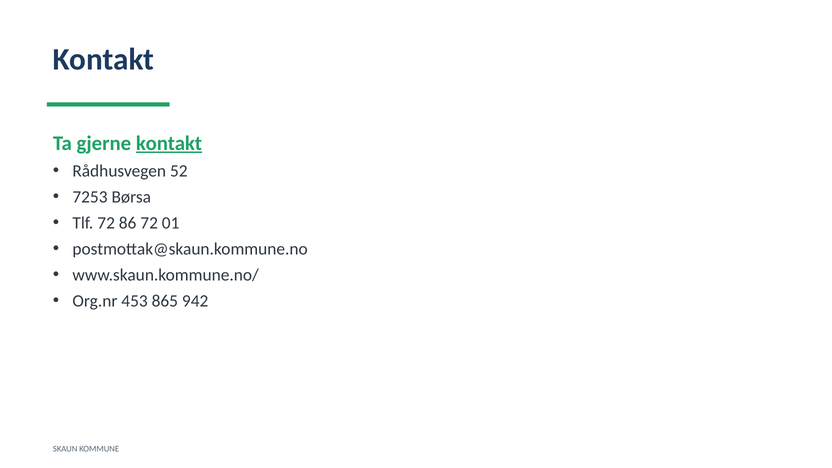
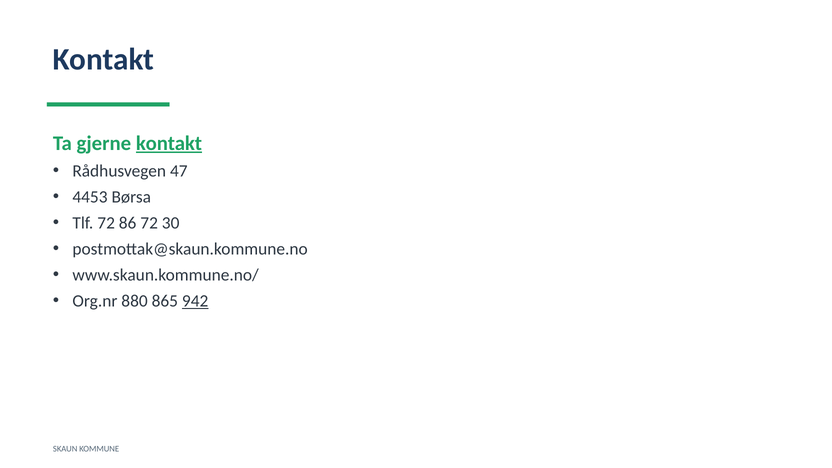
52: 52 -> 47
7253: 7253 -> 4453
01: 01 -> 30
453: 453 -> 880
942 underline: none -> present
